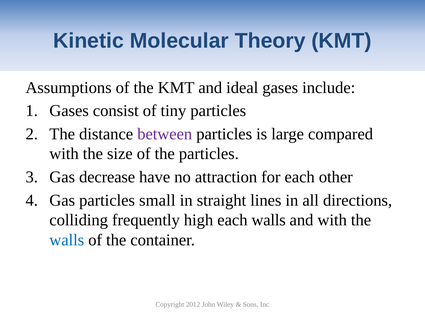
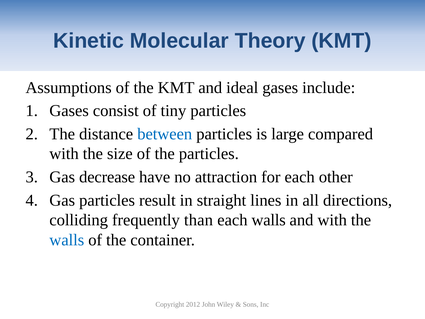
between colour: purple -> blue
small: small -> result
high: high -> than
